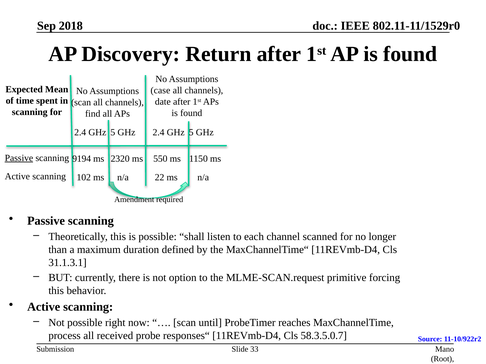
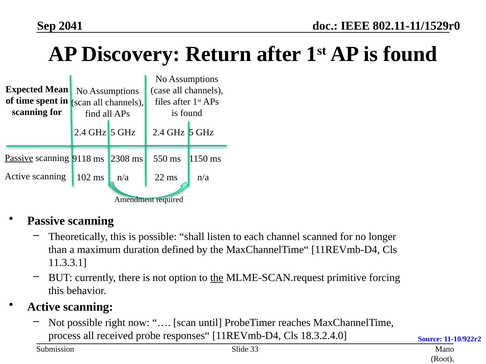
2018: 2018 -> 2041
date: date -> files
9194: 9194 -> 9118
2320: 2320 -> 2308
31.1.3.1: 31.1.3.1 -> 11.3.3.1
the at (217, 278) underline: none -> present
58.3.5.0.7: 58.3.5.0.7 -> 18.3.2.4.0
